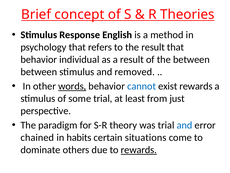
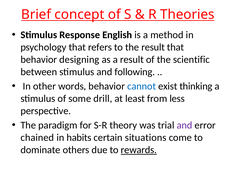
individual: individual -> designing
the between: between -> scientific
removed: removed -> following
words underline: present -> none
exist rewards: rewards -> thinking
some trial: trial -> drill
just: just -> less
and at (185, 125) colour: blue -> purple
